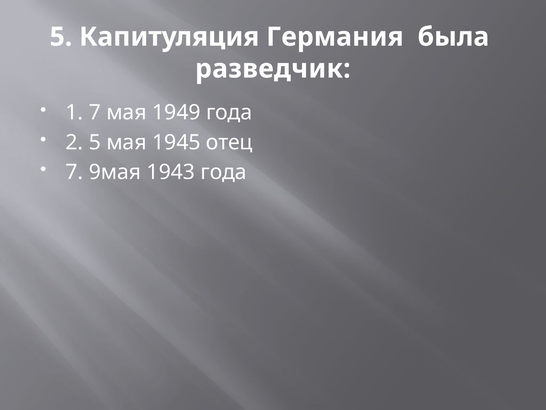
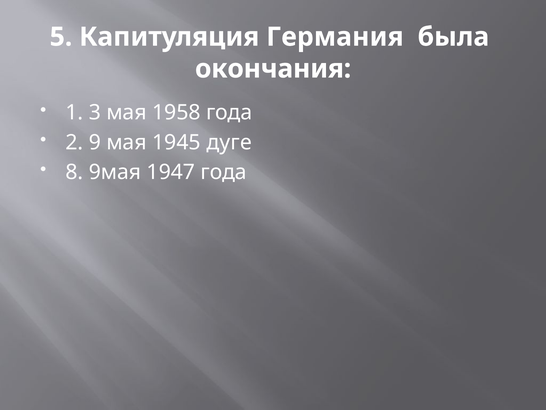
разведчик: разведчик -> окончания
1 7: 7 -> 3
1949: 1949 -> 1958
2 5: 5 -> 9
отец: отец -> дуге
7 at (74, 172): 7 -> 8
1943: 1943 -> 1947
